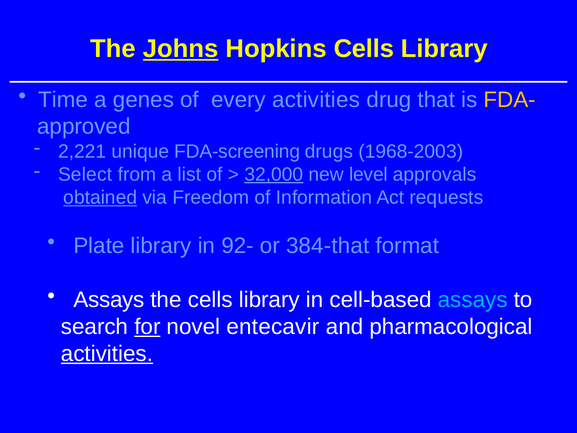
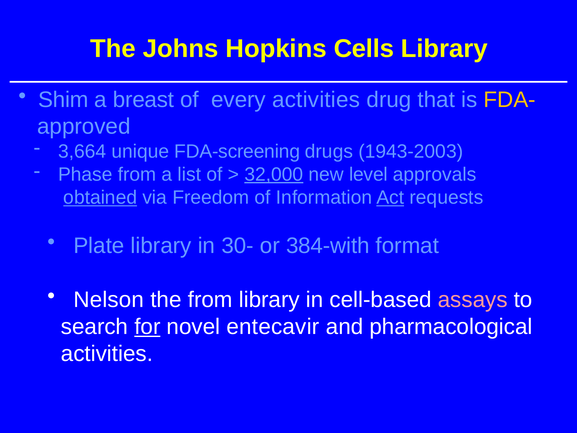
Johns underline: present -> none
Time: Time -> Shim
genes: genes -> breast
2,221: 2,221 -> 3,664
1968-2003: 1968-2003 -> 1943-2003
Select: Select -> Phase
Act underline: none -> present
92-: 92- -> 30-
384-that: 384-that -> 384-with
Assays at (109, 300): Assays -> Nelson
the cells: cells -> from
assays at (473, 300) colour: light blue -> pink
activities at (107, 354) underline: present -> none
